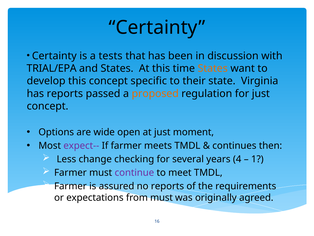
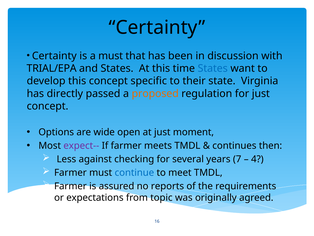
a tests: tests -> must
States at (213, 68) colour: orange -> blue
has reports: reports -> directly
change: change -> against
4: 4 -> 7
1: 1 -> 4
continue colour: purple -> blue
from must: must -> topic
